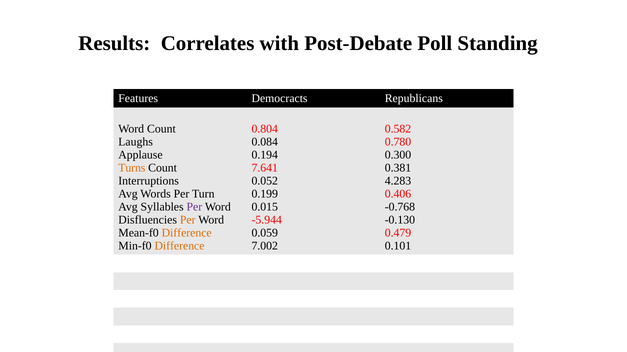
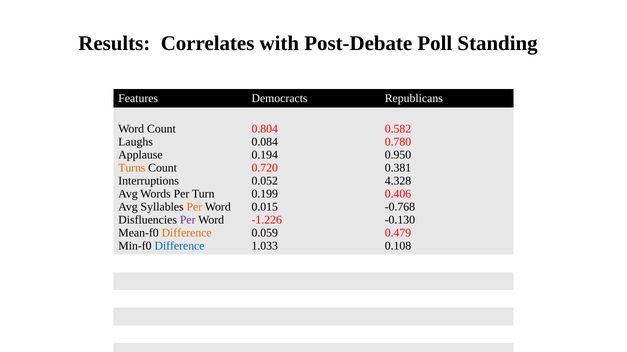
0.300: 0.300 -> 0.950
7.641: 7.641 -> 0.720
4.283: 4.283 -> 4.328
Per at (194, 207) colour: purple -> orange
Per at (188, 220) colour: orange -> purple
-5.944: -5.944 -> -1.226
Difference at (180, 246) colour: orange -> blue
7.002: 7.002 -> 1.033
0.101: 0.101 -> 0.108
